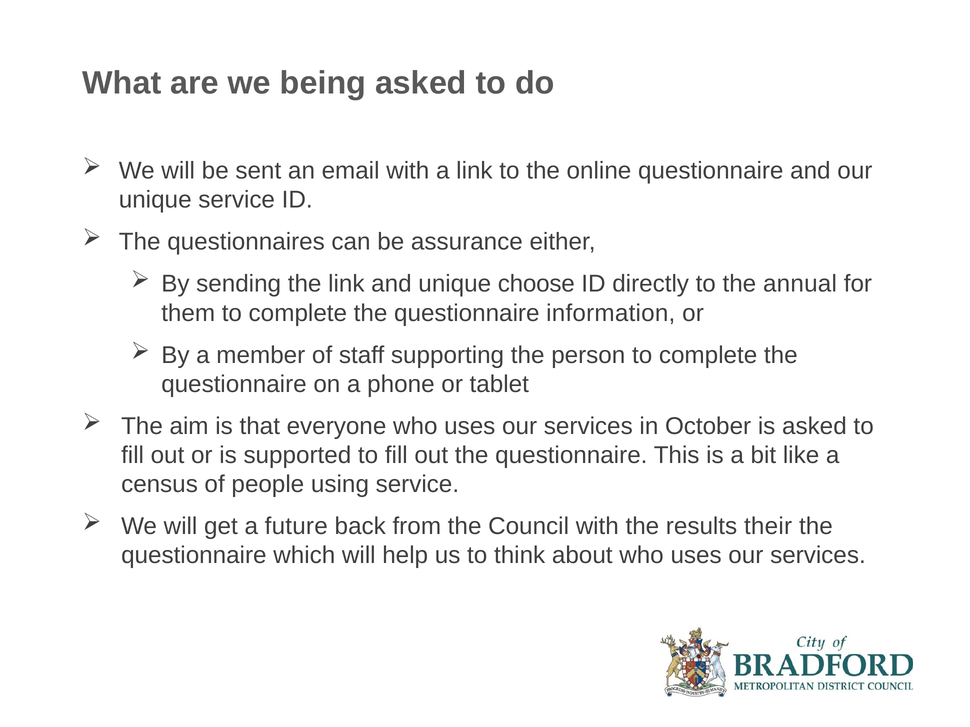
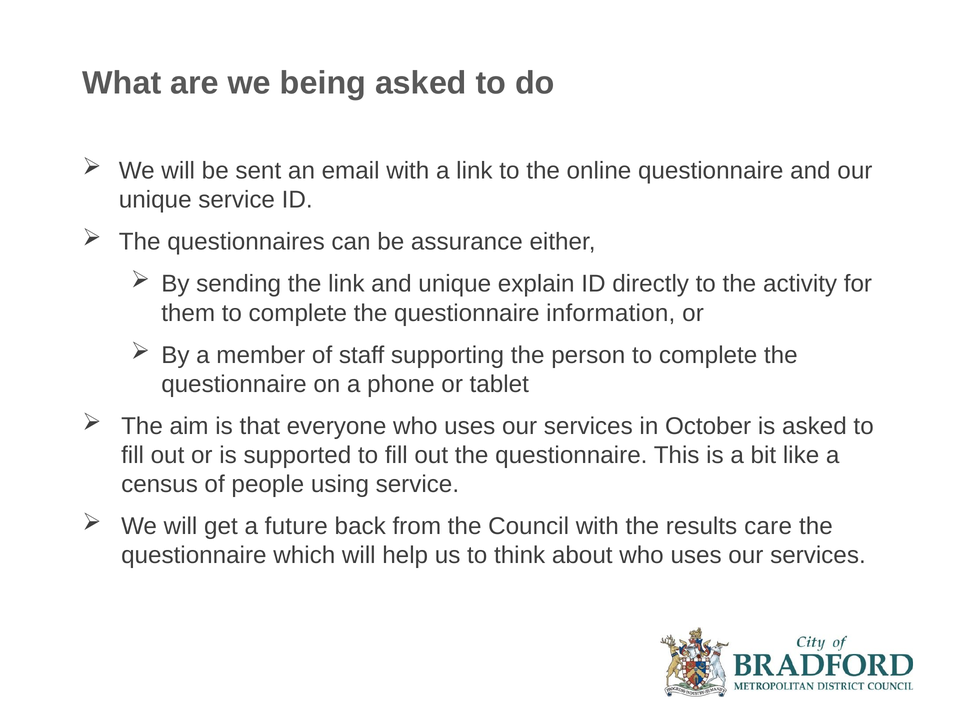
choose: choose -> explain
annual: annual -> activity
their: their -> care
